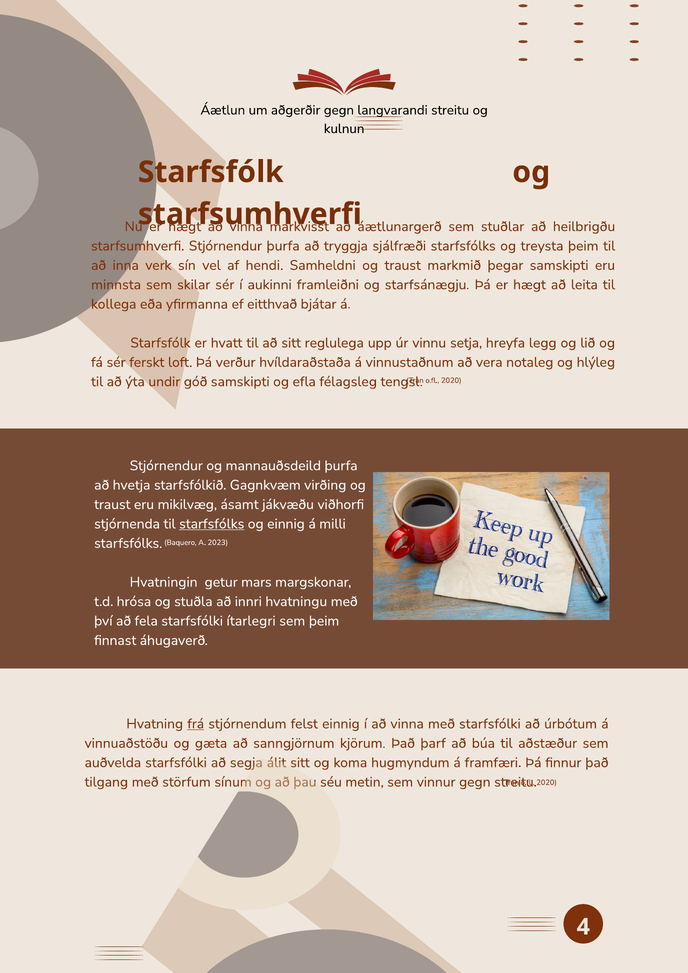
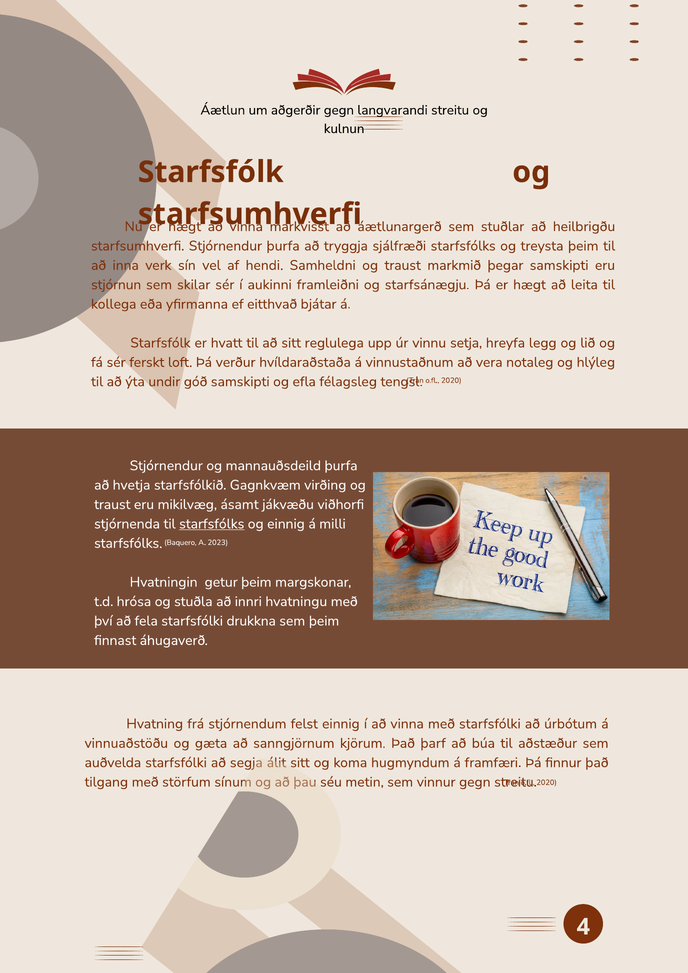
minnsta: minnsta -> stjórnun
getur mars: mars -> þeim
ítarlegri: ítarlegri -> drukkna
frá underline: present -> none
